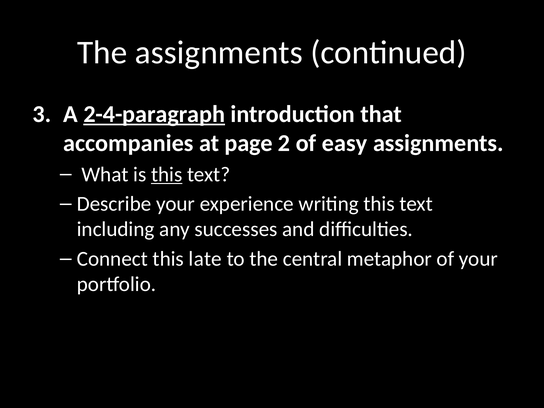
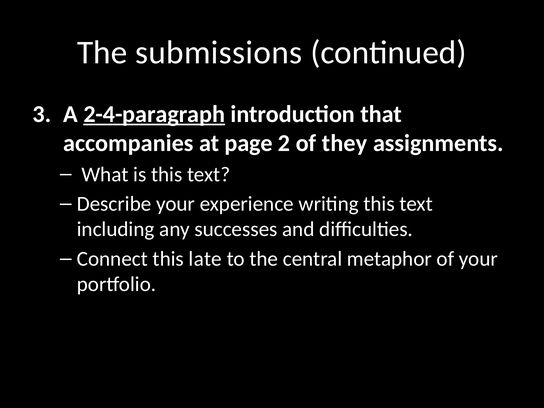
The assignments: assignments -> submissions
easy: easy -> they
this at (167, 174) underline: present -> none
